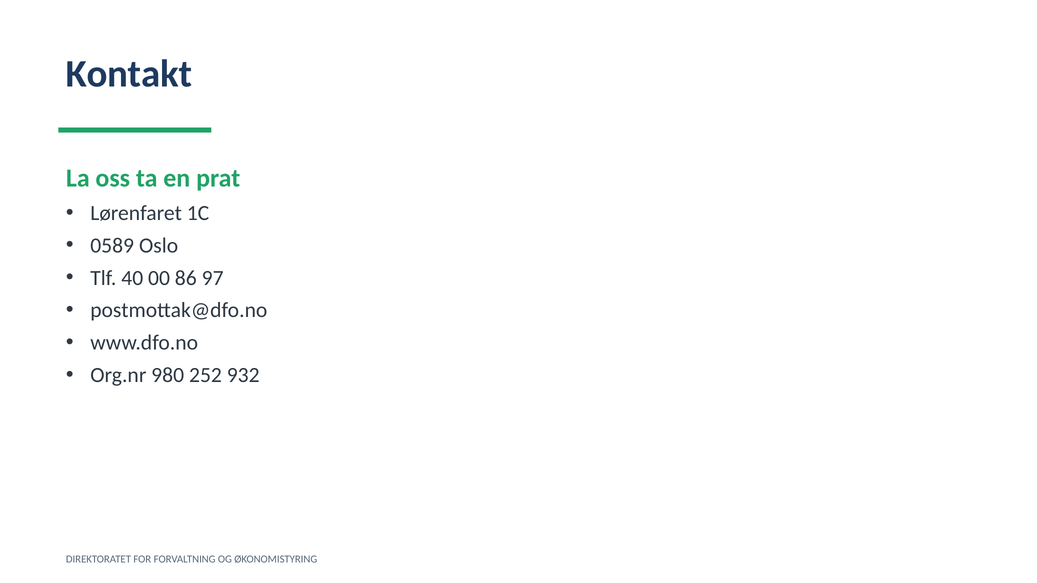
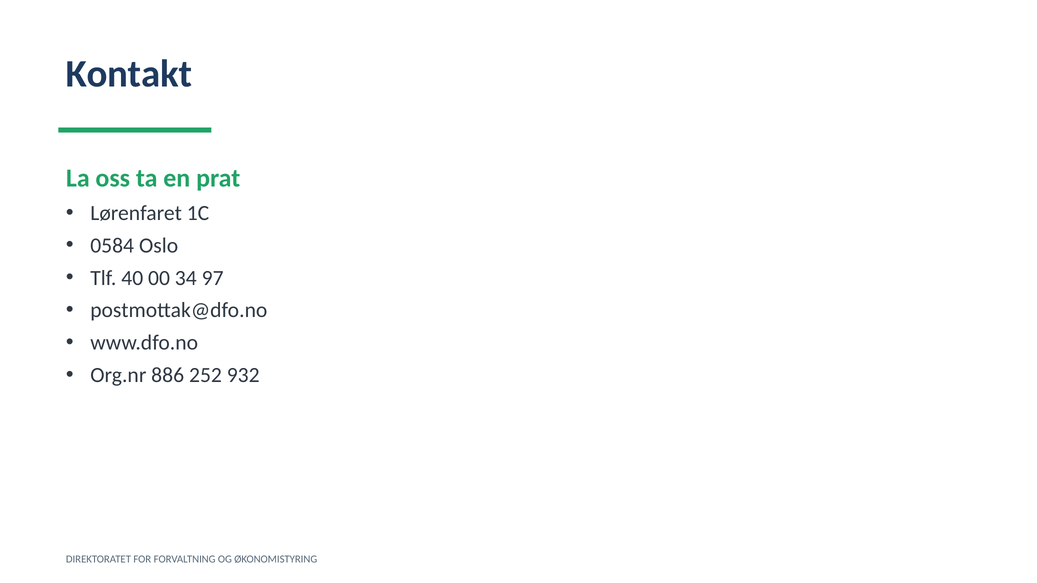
0589: 0589 -> 0584
86: 86 -> 34
980: 980 -> 886
